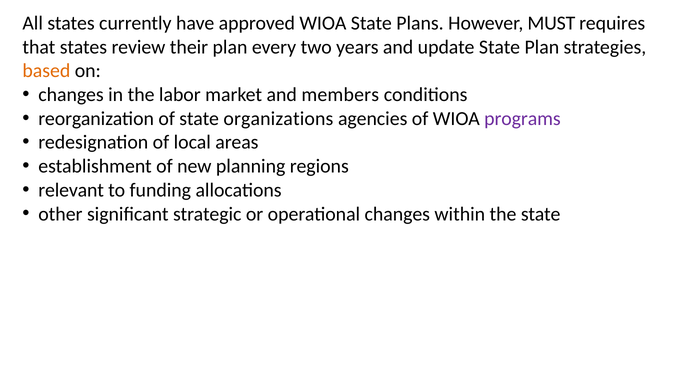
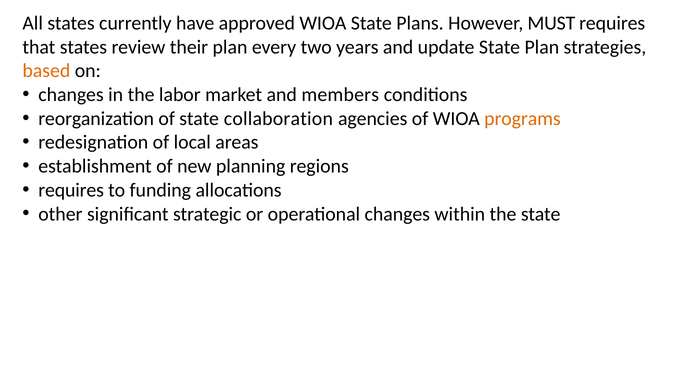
organizations: organizations -> collaboration
programs colour: purple -> orange
relevant at (71, 190): relevant -> requires
